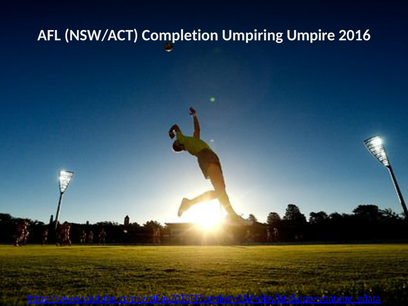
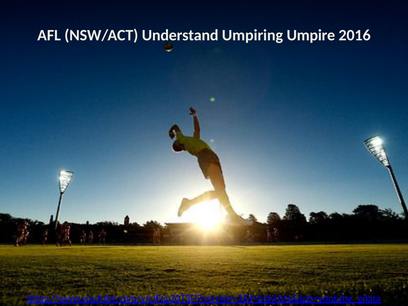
Completion: Completion -> Understand
